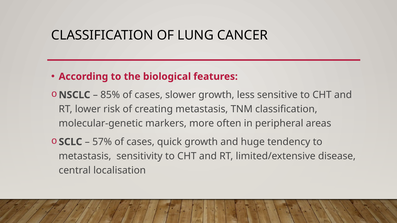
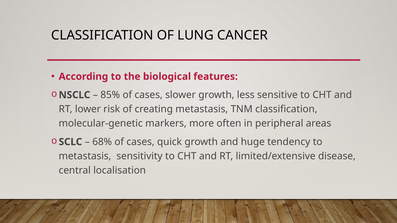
57%: 57% -> 68%
